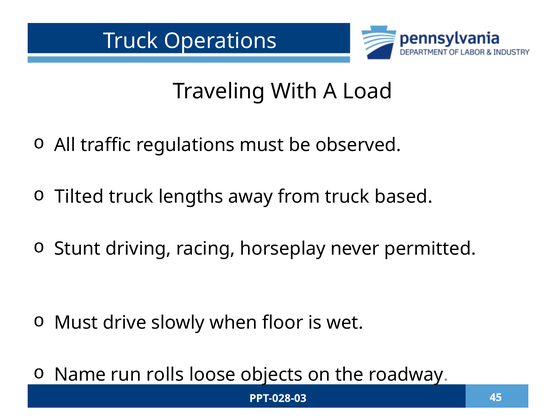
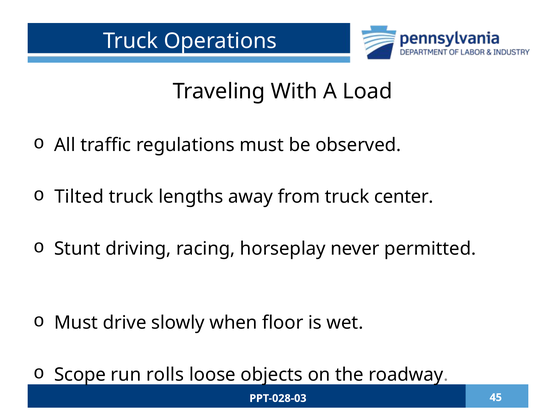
based: based -> center
Name: Name -> Scope
